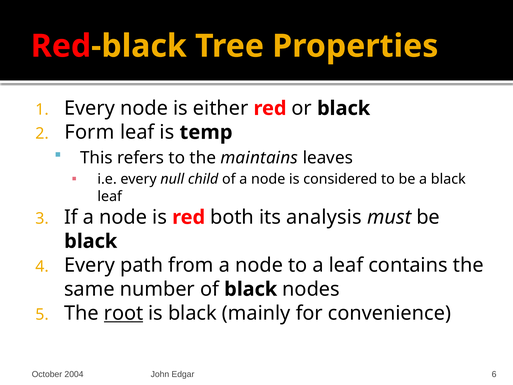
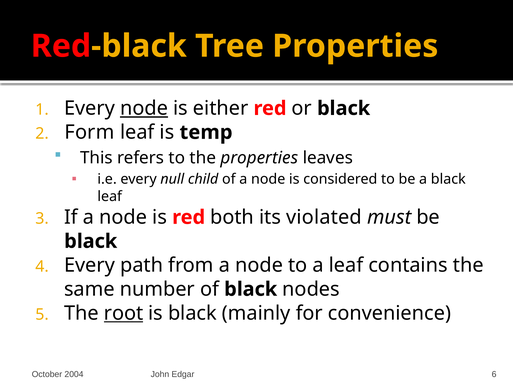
node at (144, 108) underline: none -> present
the maintains: maintains -> properties
analysis: analysis -> violated
